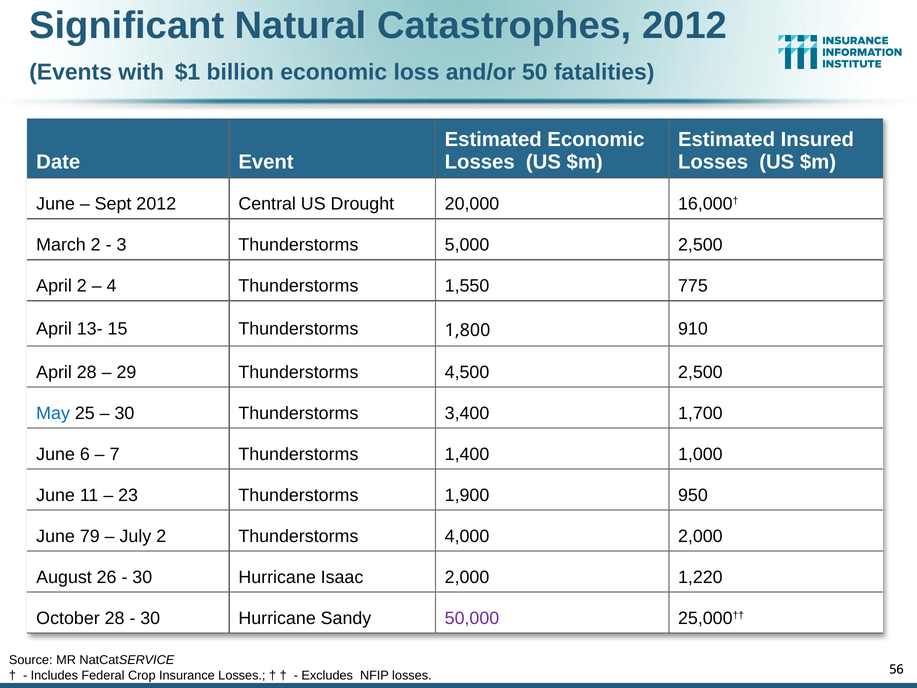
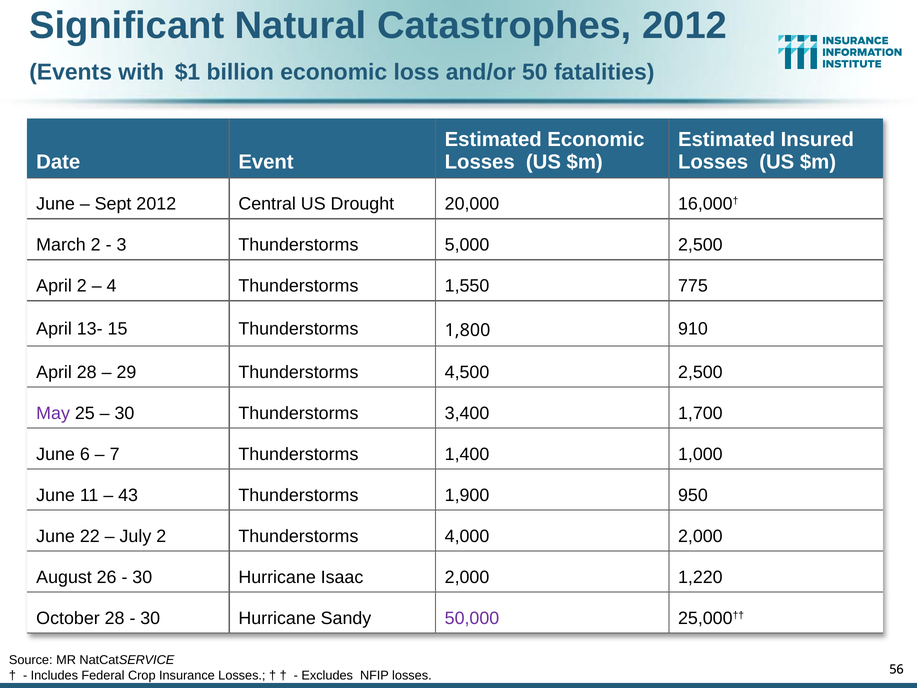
May colour: blue -> purple
23: 23 -> 43
79: 79 -> 22
